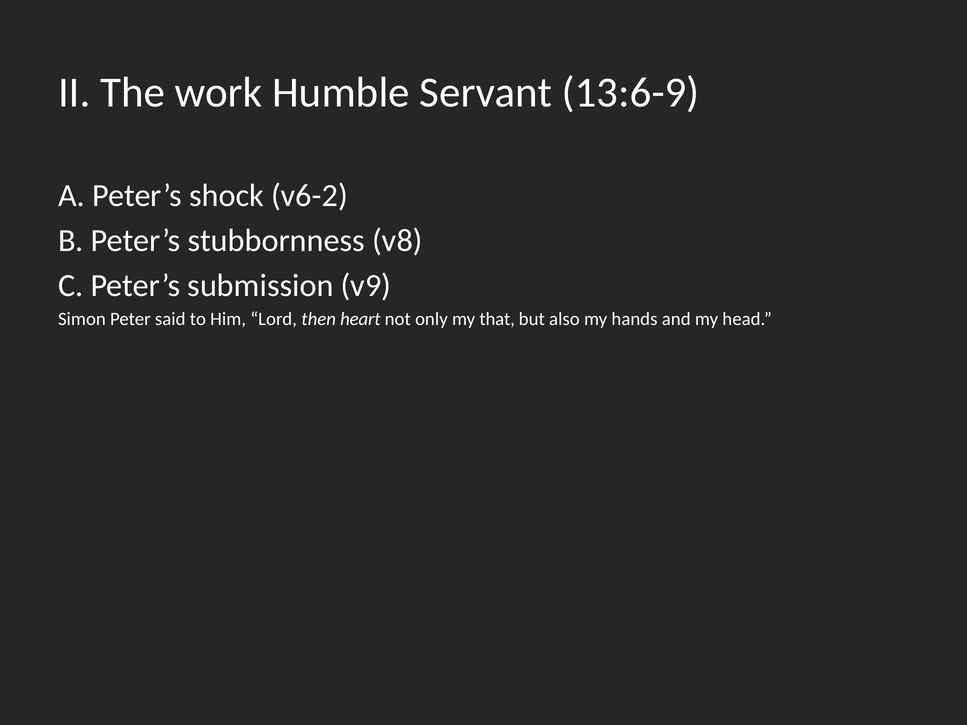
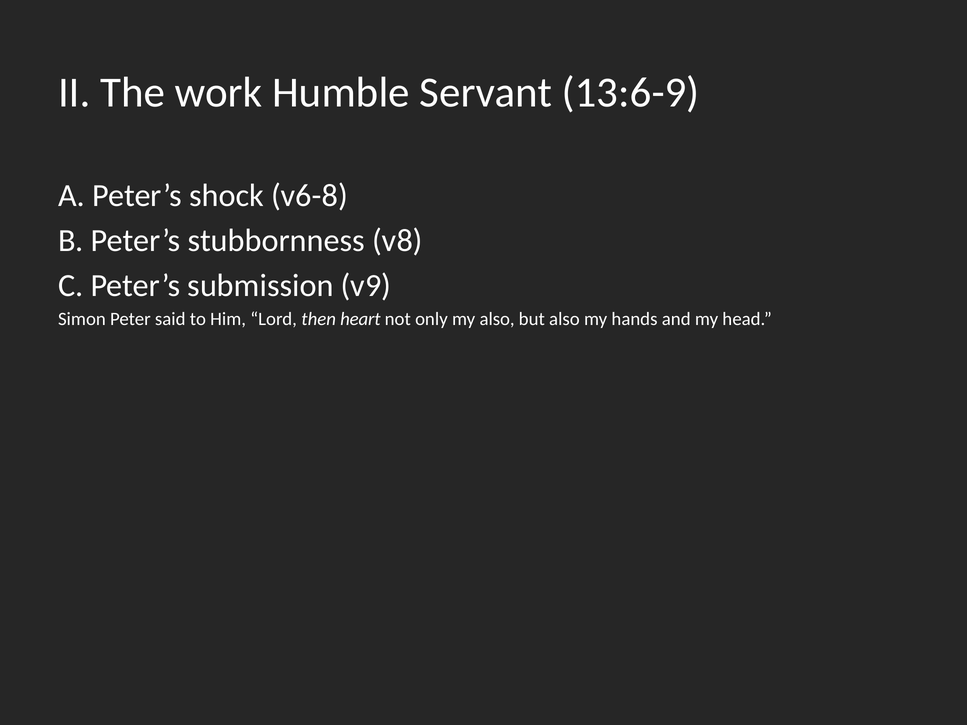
v6-2: v6-2 -> v6-8
my that: that -> also
